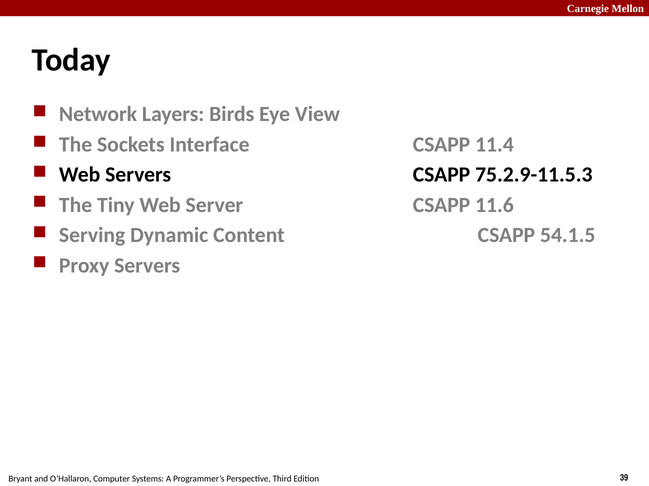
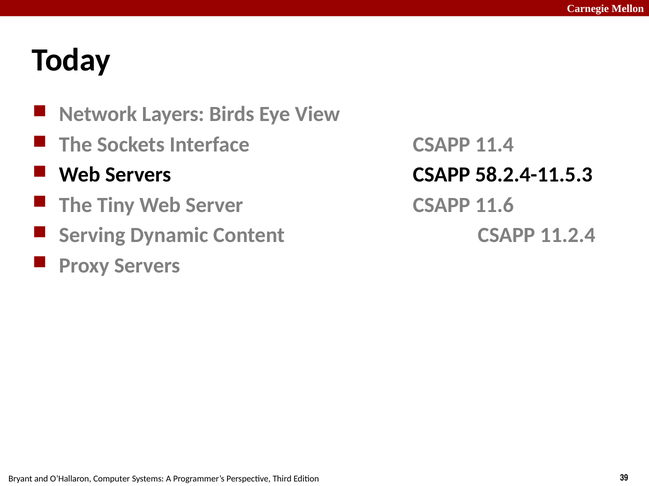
75.2.9-11.5.3: 75.2.9-11.5.3 -> 58.2.4-11.5.3
54.1.5: 54.1.5 -> 11.2.4
